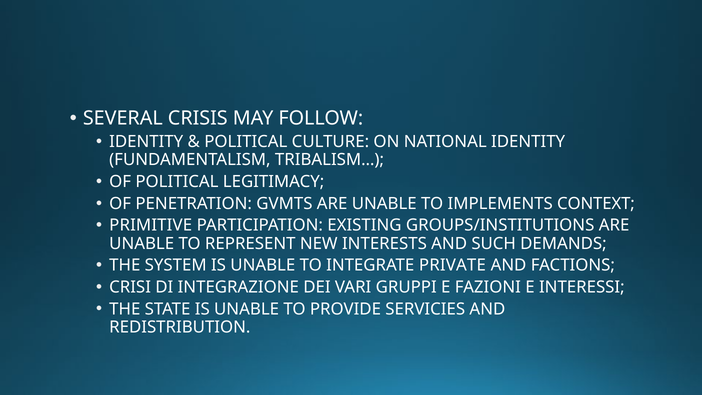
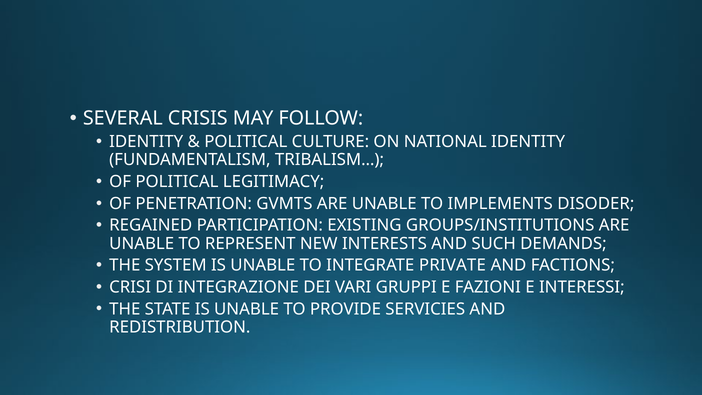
CONTEXT: CONTEXT -> DISODER
PRIMITIVE: PRIMITIVE -> REGAINED
